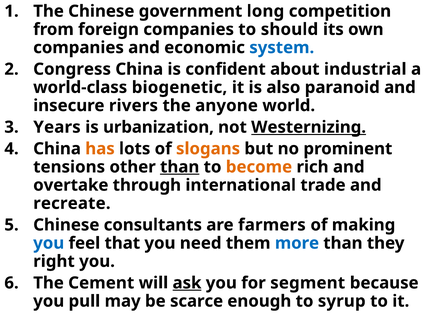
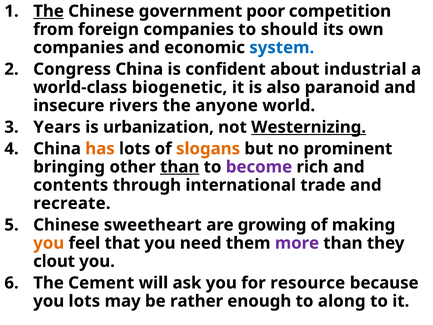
The at (49, 11) underline: none -> present
long: long -> poor
tensions: tensions -> bringing
become colour: orange -> purple
overtake: overtake -> contents
consultants: consultants -> sweetheart
farmers: farmers -> growing
you at (49, 243) colour: blue -> orange
more colour: blue -> purple
right: right -> clout
ask underline: present -> none
segment: segment -> resource
you pull: pull -> lots
scarce: scarce -> rather
syrup: syrup -> along
